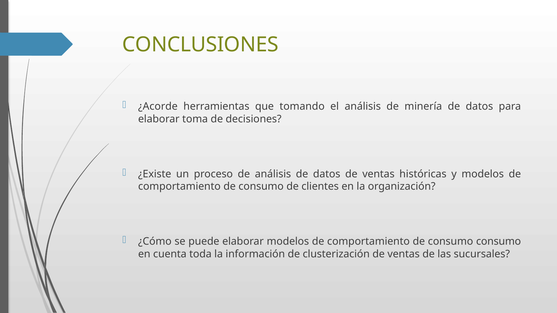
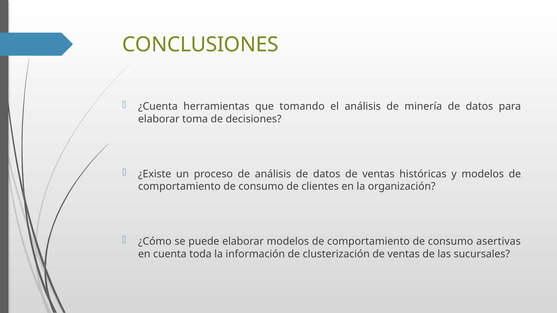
¿Acorde: ¿Acorde -> ¿Cuenta
consumo consumo: consumo -> asertivas
